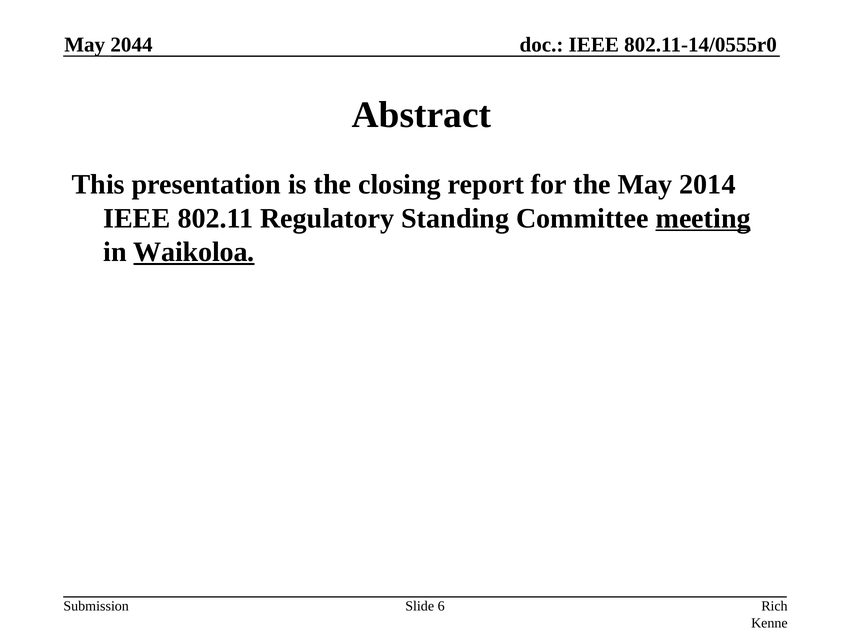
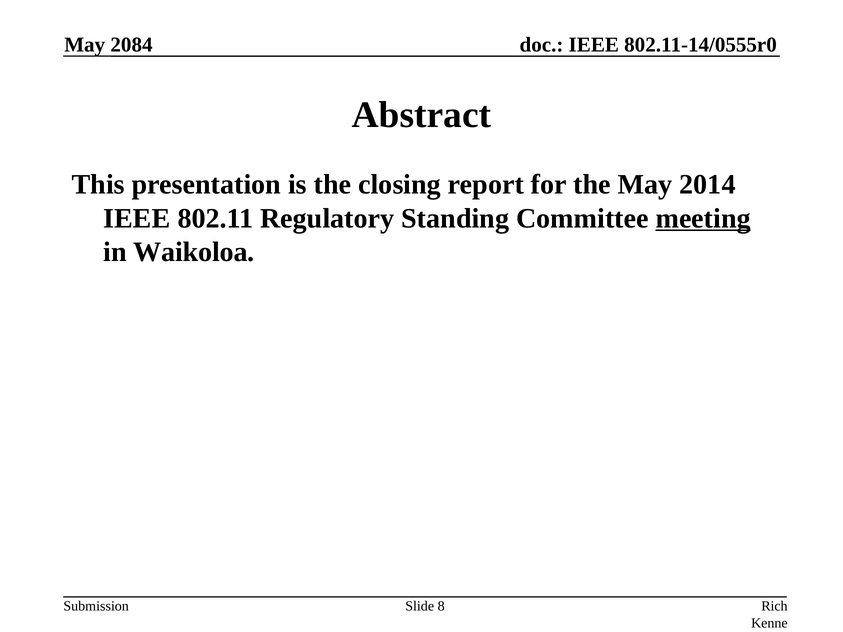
2044: 2044 -> 2084
Waikoloa underline: present -> none
6: 6 -> 8
